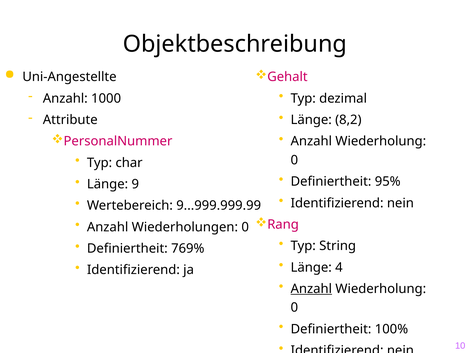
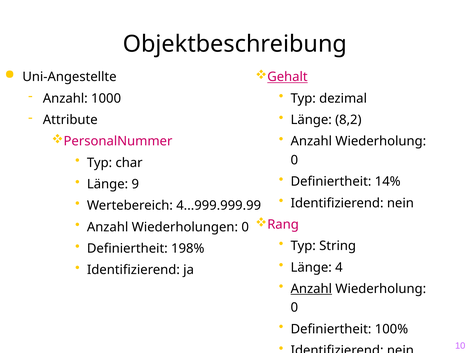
Gehalt underline: none -> present
95%: 95% -> 14%
9...999.999.99: 9...999.999.99 -> 4...999.999.99
769%: 769% -> 198%
